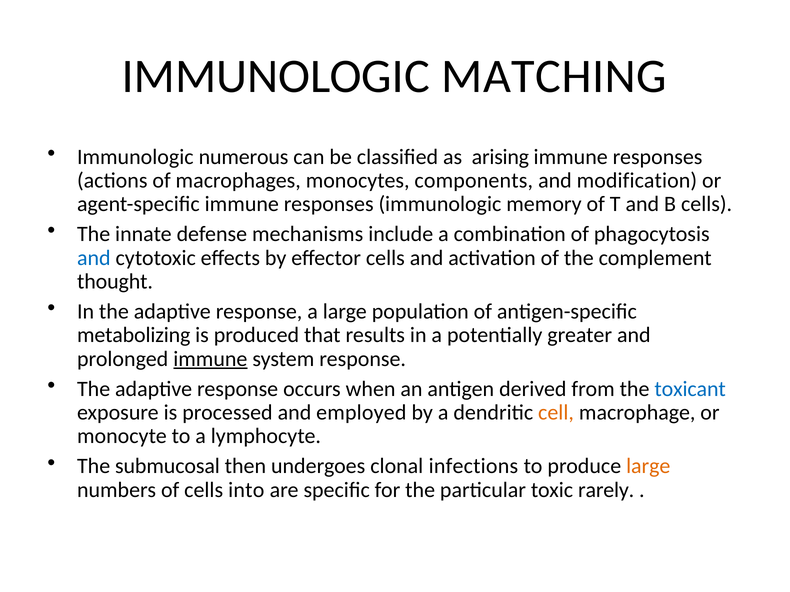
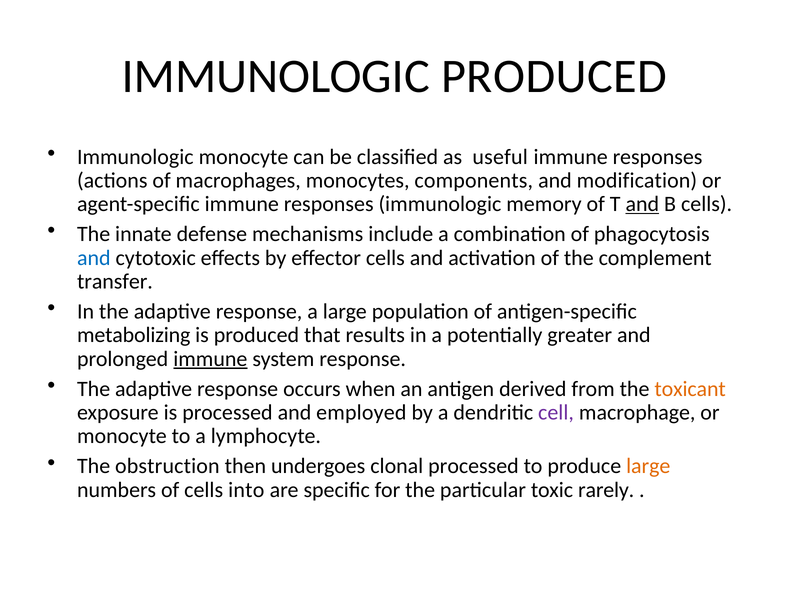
IMMUNOLOGIC MATCHING: MATCHING -> PRODUCED
Immunologic numerous: numerous -> monocyte
arising: arising -> useful
and at (642, 204) underline: none -> present
thought: thought -> transfer
toxicant colour: blue -> orange
cell colour: orange -> purple
submucosal: submucosal -> obstruction
clonal infections: infections -> processed
